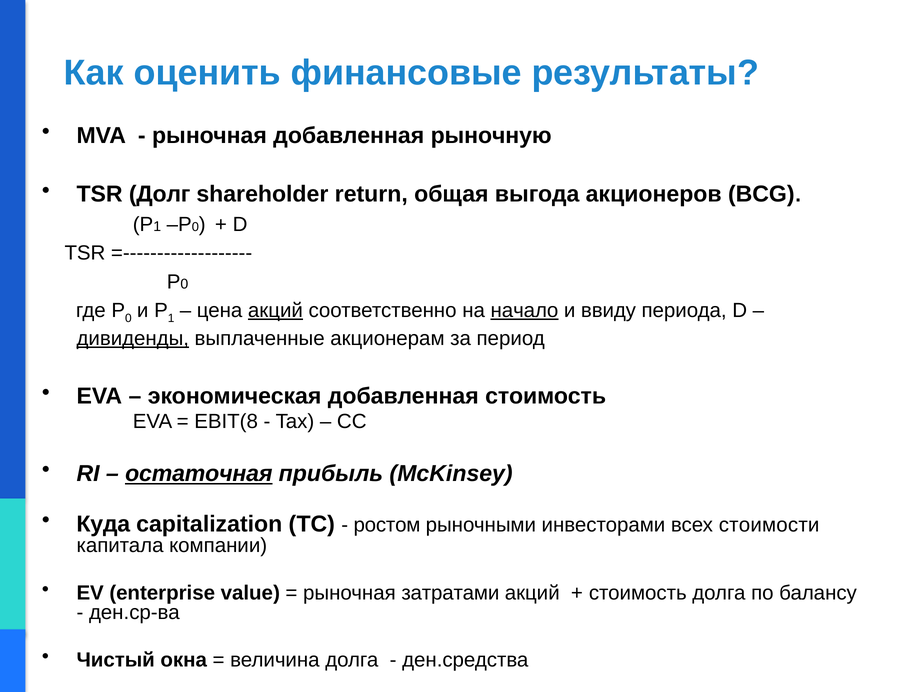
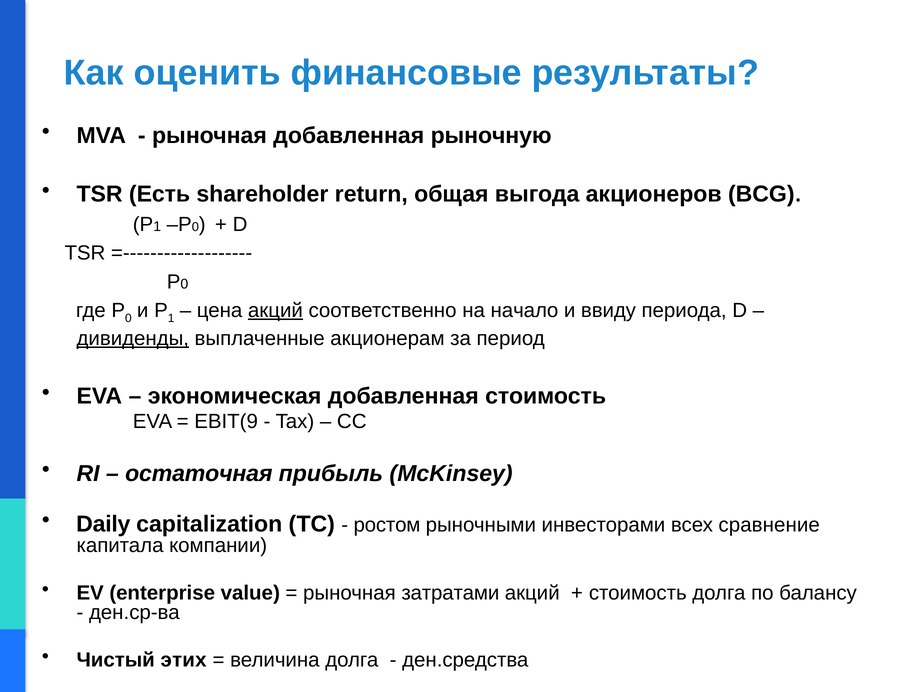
Долг: Долг -> Есть
начало underline: present -> none
EBIT(8: EBIT(8 -> EBIT(9
остаточная underline: present -> none
Куда: Куда -> Daily
стоимости: стоимости -> сравнение
окна: окна -> этих
